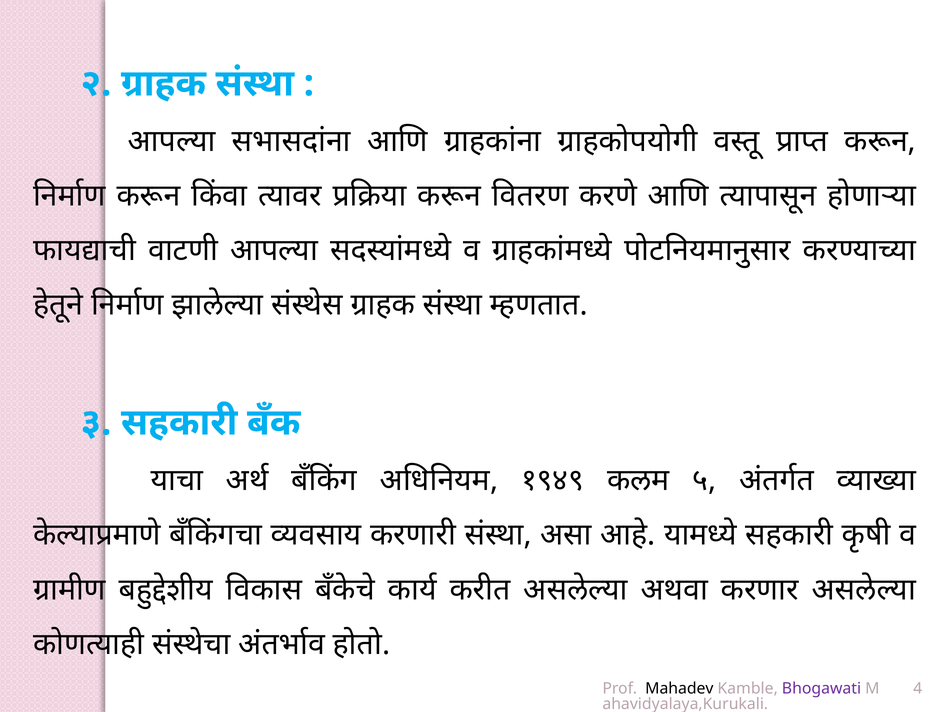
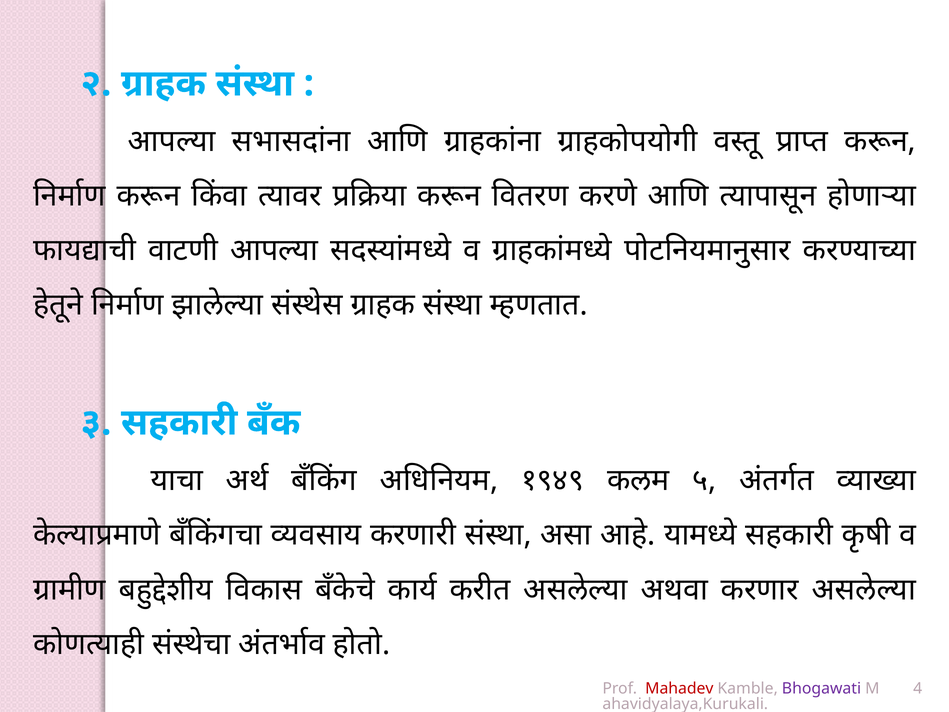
Mahadev colour: black -> red
